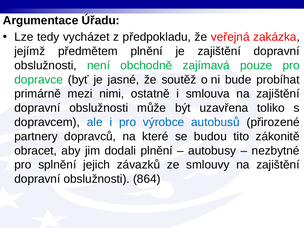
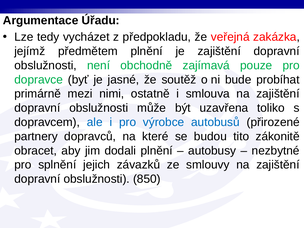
864: 864 -> 850
